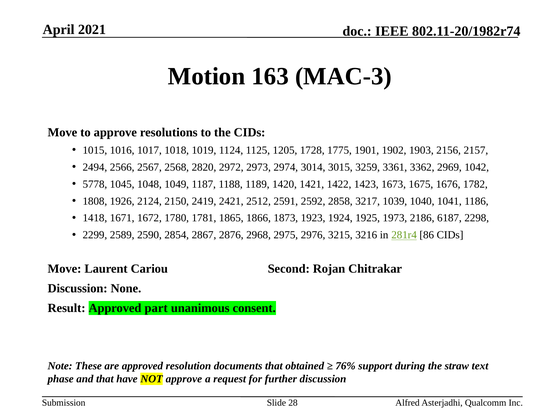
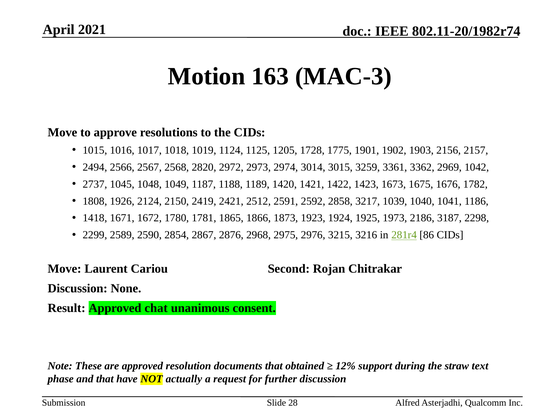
5778: 5778 -> 2737
6187: 6187 -> 3187
part: part -> chat
76%: 76% -> 12%
NOT approve: approve -> actually
